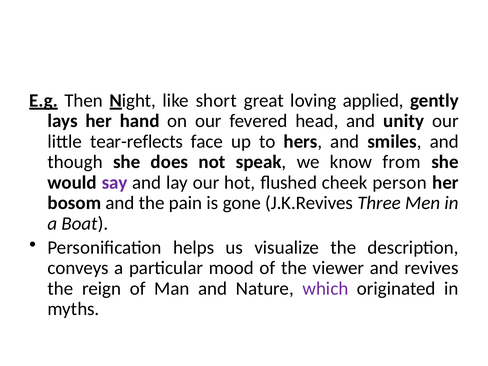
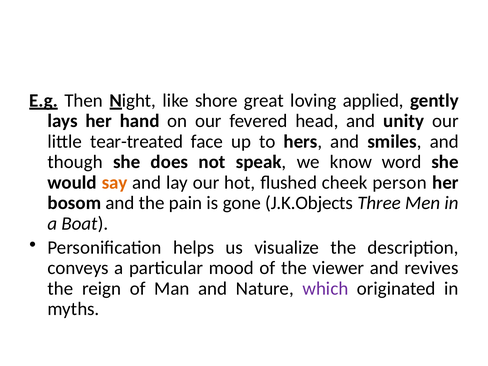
short: short -> shore
tear-reflects: tear-reflects -> tear-treated
from: from -> word
say colour: purple -> orange
J.K.Revives: J.K.Revives -> J.K.Objects
